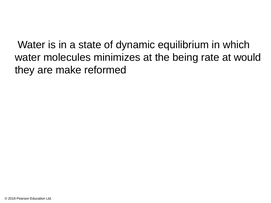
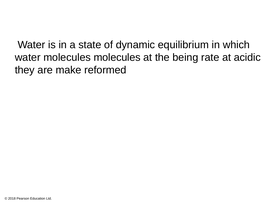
molecules minimizes: minimizes -> molecules
would: would -> acidic
